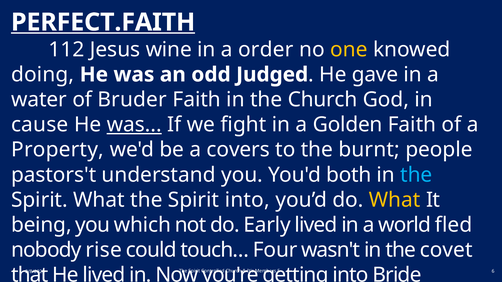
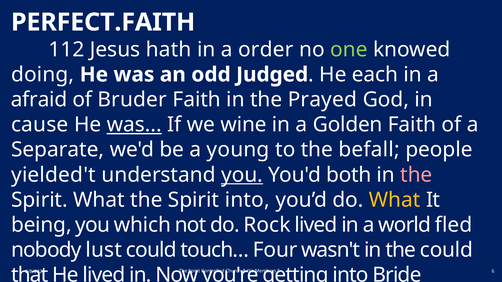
PERFECT.FAITH underline: present -> none
wine: wine -> hath
one colour: yellow -> light green
gave: gave -> each
water: water -> afraid
the Church: Church -> Prayed
fight: fight -> wine
Property: Property -> Separate
covers: covers -> young
burnt: burnt -> befall
pastors't: pastors't -> yielded't
you at (242, 175) underline: none -> present
the at (416, 175) colour: light blue -> pink
Early: Early -> Rock
rise: rise -> lust
the covet: covet -> could
